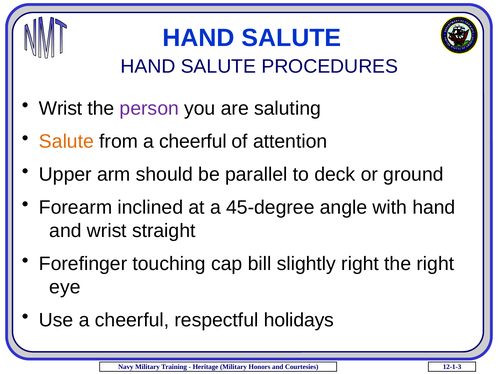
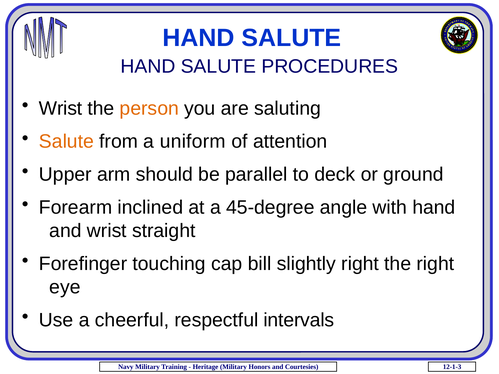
person colour: purple -> orange
from a cheerful: cheerful -> uniform
holidays: holidays -> intervals
